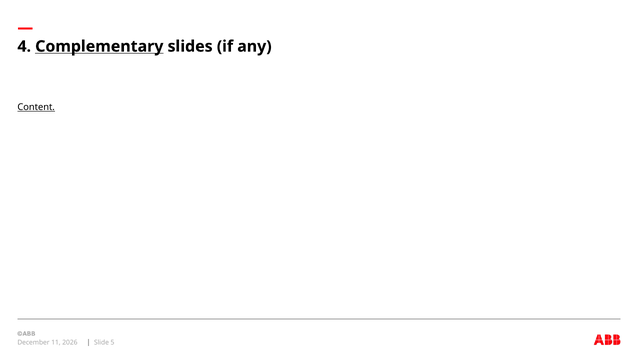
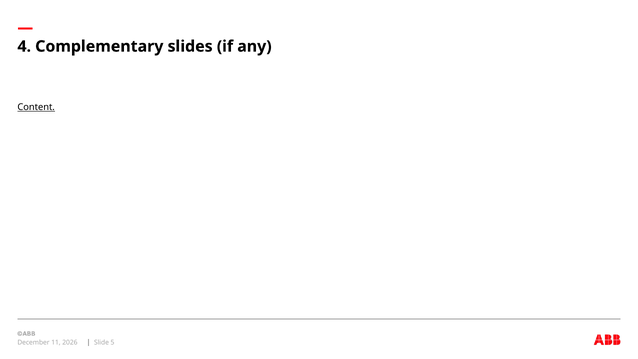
Complementary underline: present -> none
